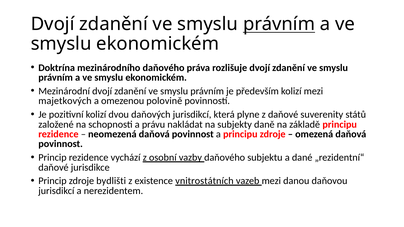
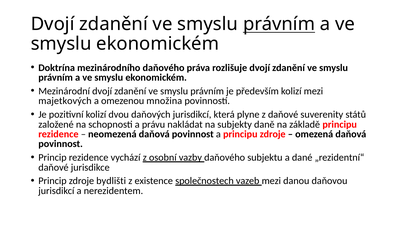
polovině: polovině -> množina
vnitrostátních: vnitrostátních -> společnostech
